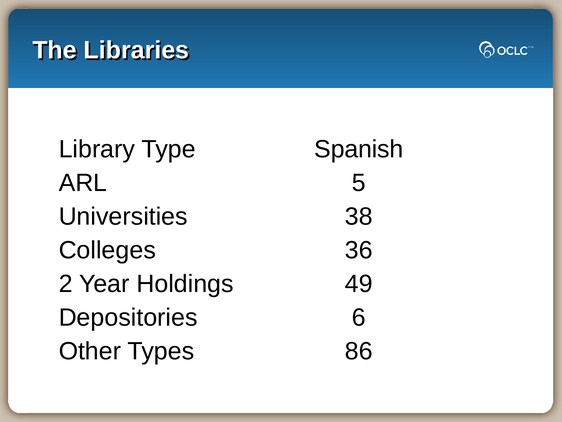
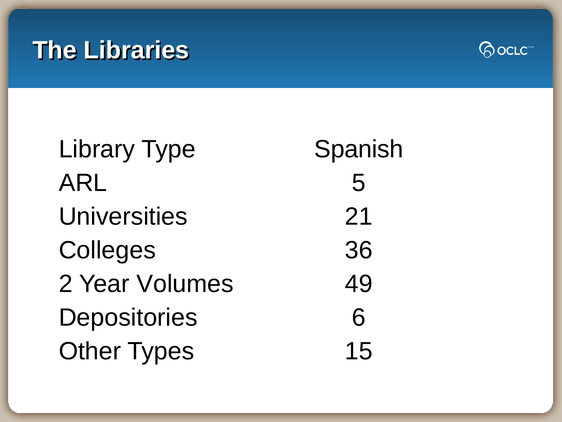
38: 38 -> 21
Holdings: Holdings -> Volumes
86: 86 -> 15
